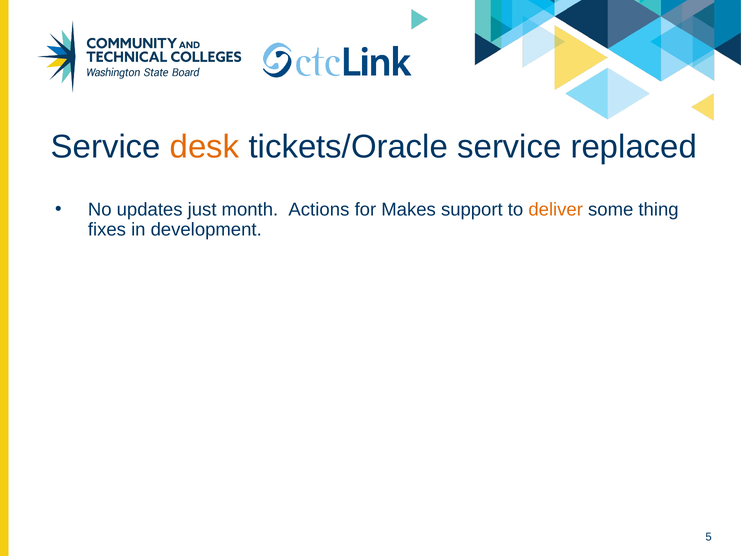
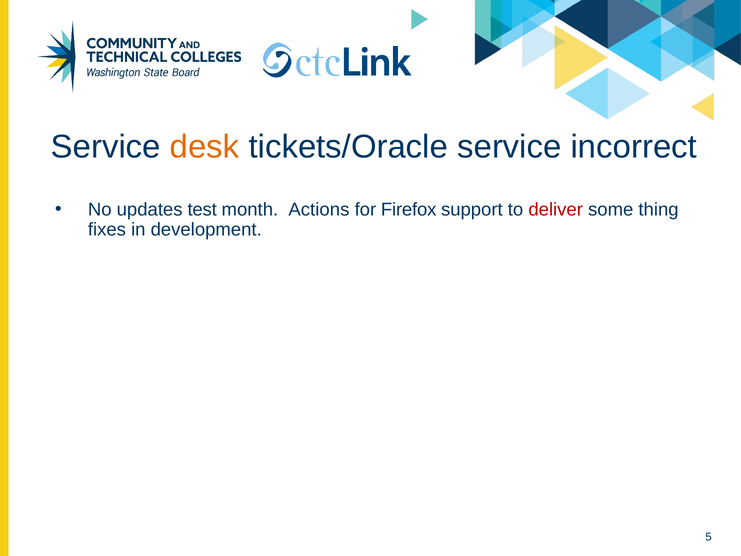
replaced: replaced -> incorrect
just: just -> test
Makes: Makes -> Firefox
deliver colour: orange -> red
